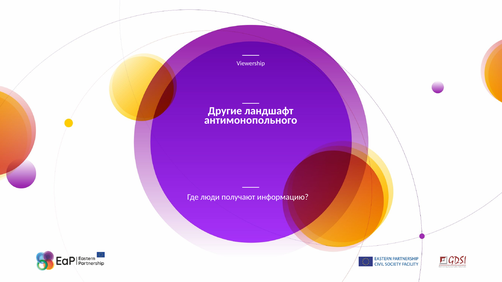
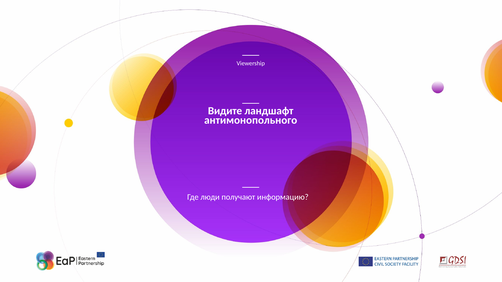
Другие: Другие -> Видите
